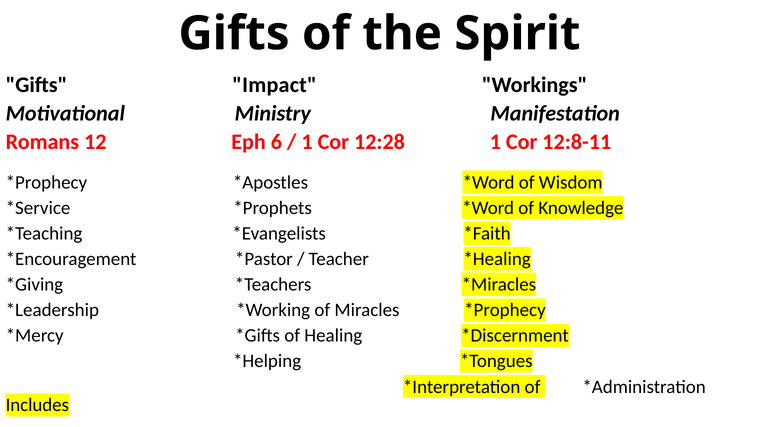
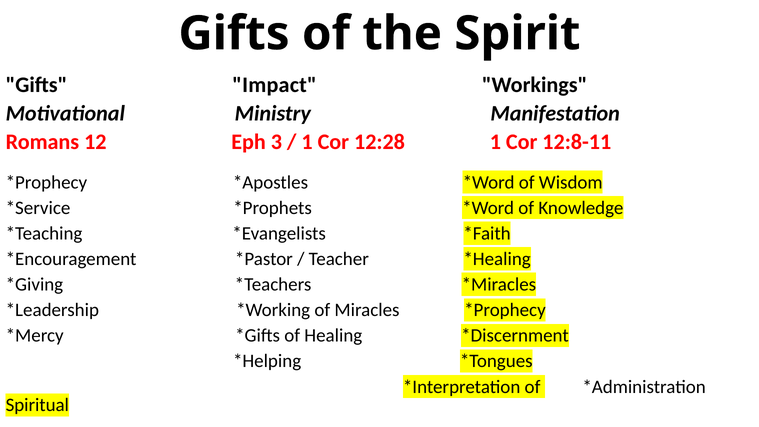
6: 6 -> 3
Includes: Includes -> Spiritual
